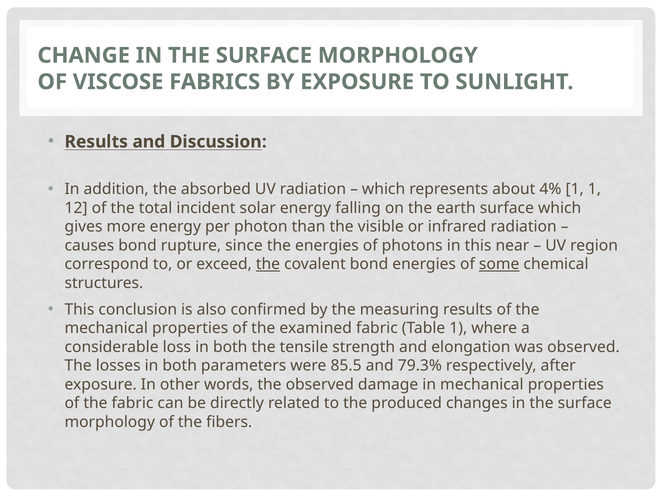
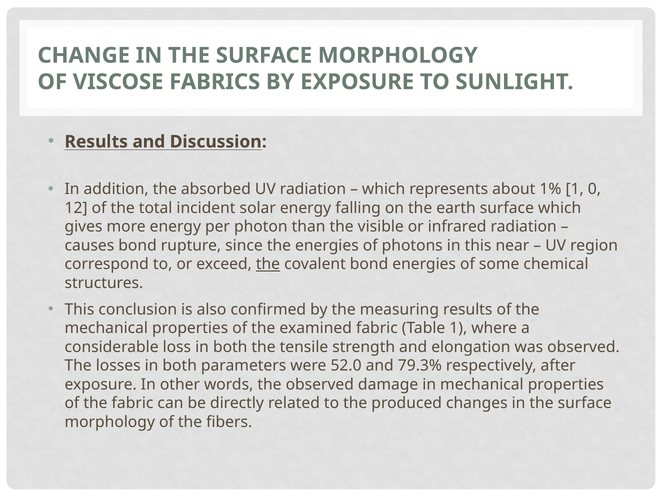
4%: 4% -> 1%
1 1: 1 -> 0
some underline: present -> none
85.5: 85.5 -> 52.0
